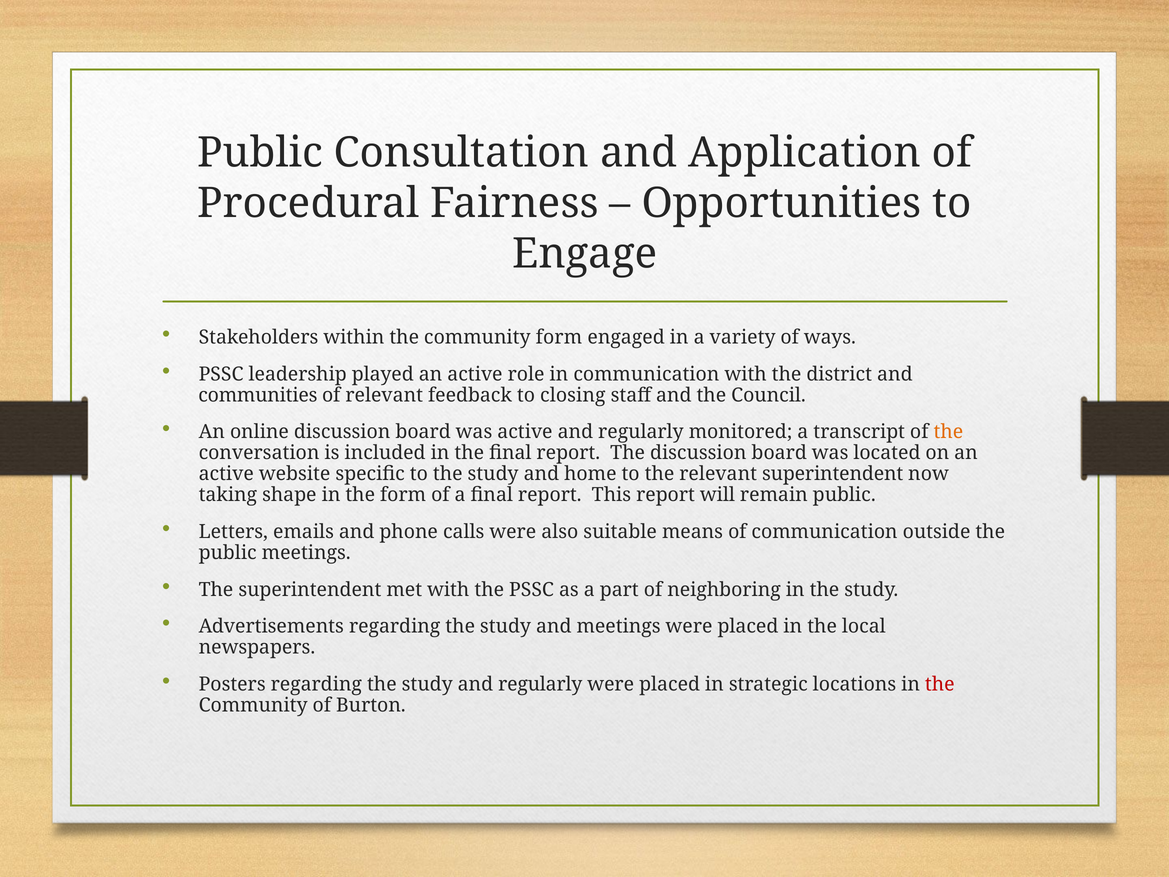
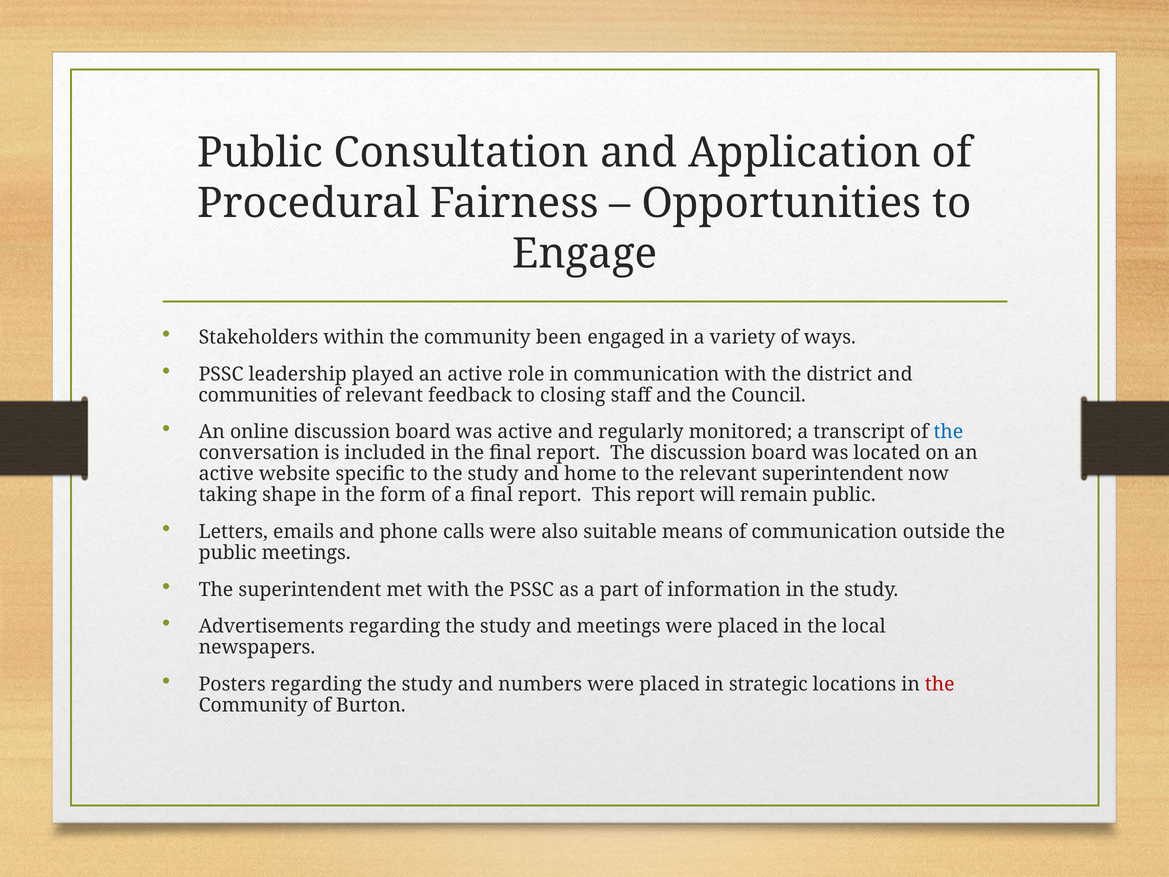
community form: form -> been
the at (948, 432) colour: orange -> blue
neighboring: neighboring -> information
study and regularly: regularly -> numbers
